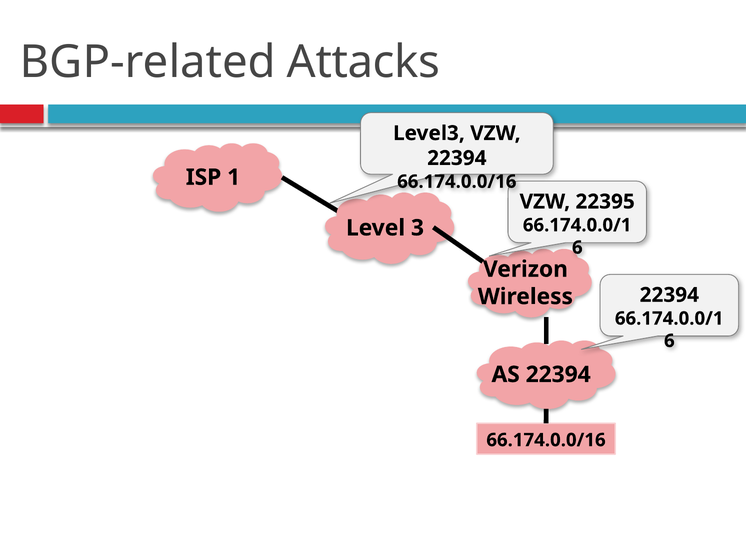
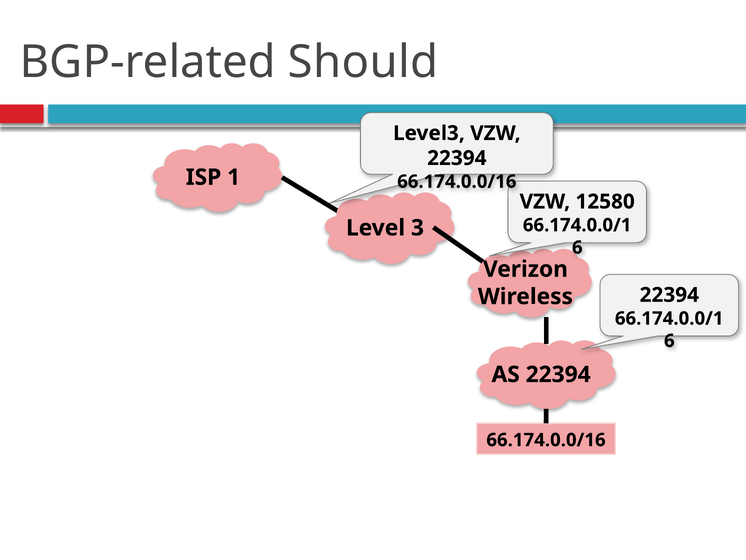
Attacks: Attacks -> Should
22395: 22395 -> 12580
